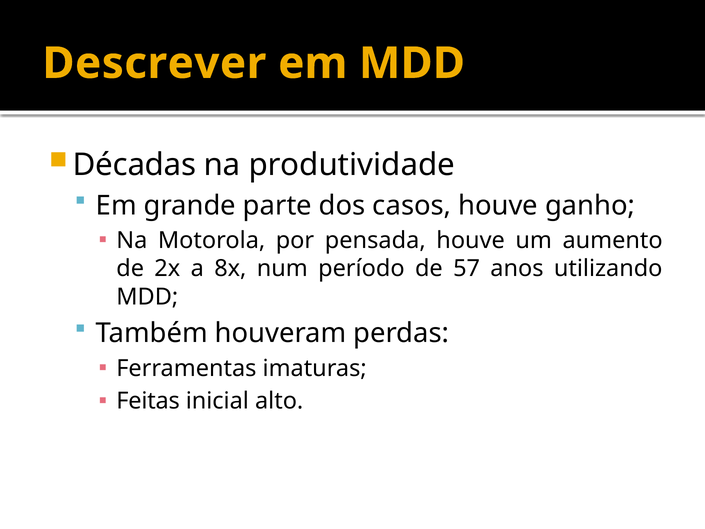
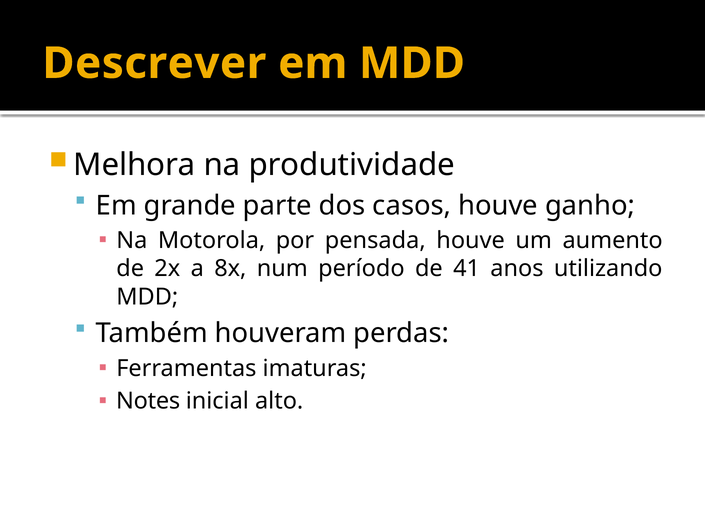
Décadas: Décadas -> Melhora
57: 57 -> 41
Feitas: Feitas -> Notes
